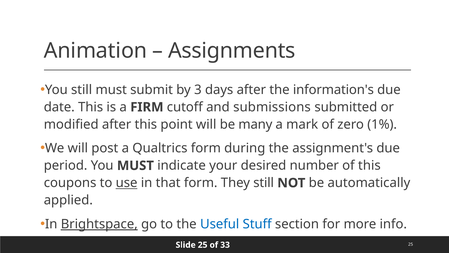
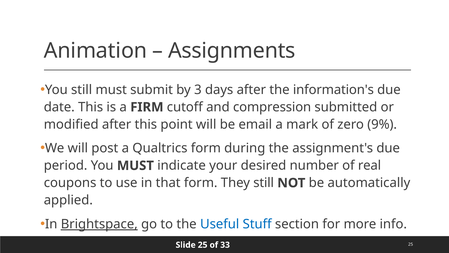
submissions: submissions -> compression
many: many -> email
1%: 1% -> 9%
of this: this -> real
use underline: present -> none
